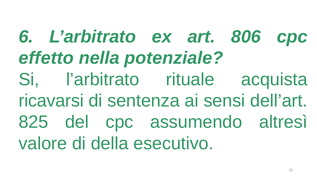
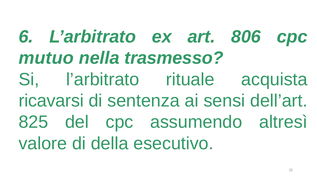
effetto: effetto -> mutuo
potenziale: potenziale -> trasmesso
